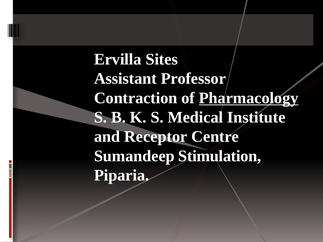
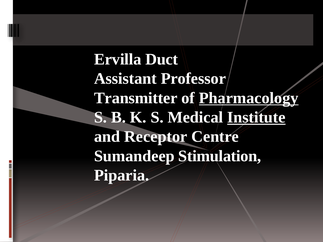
Sites: Sites -> Duct
Contraction: Contraction -> Transmitter
Institute underline: none -> present
